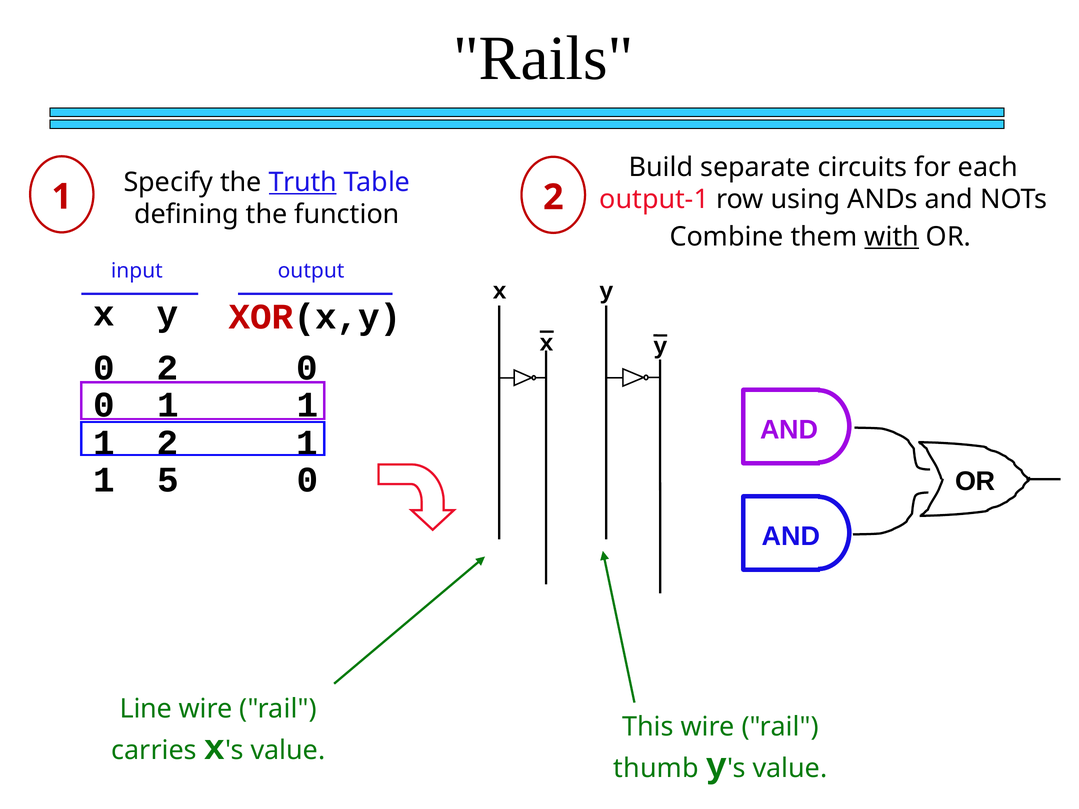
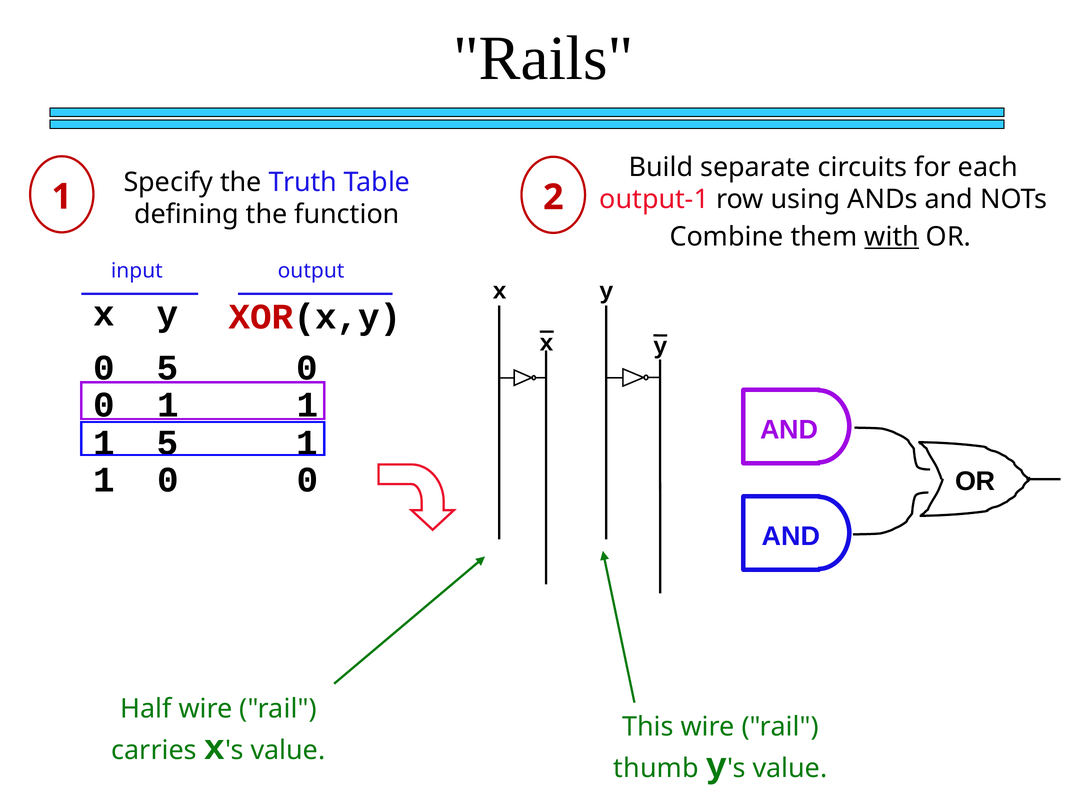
Truth underline: present -> none
0 2: 2 -> 5
1 2: 2 -> 5
5 at (168, 480): 5 -> 0
Line: Line -> Half
